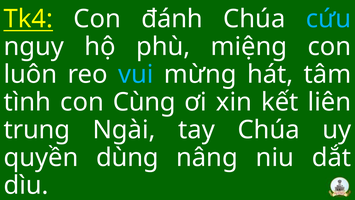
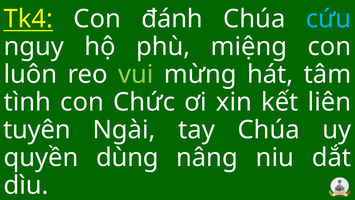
vui colour: light blue -> light green
Cùng: Cùng -> Chức
trung: trung -> tuyên
